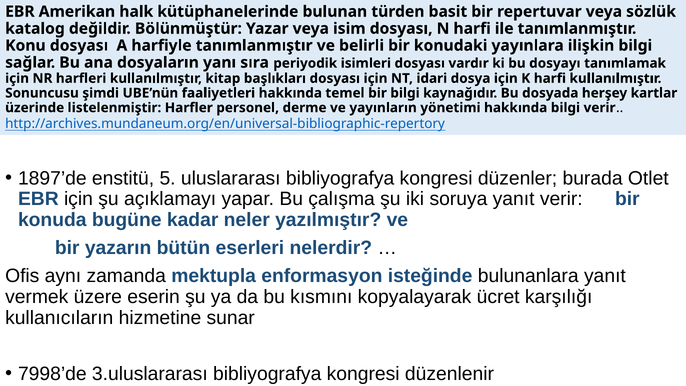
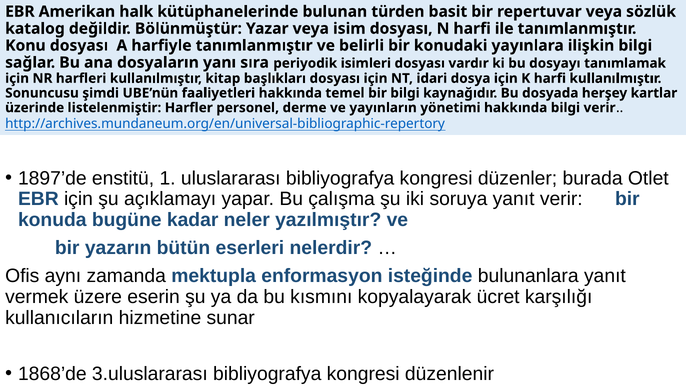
5: 5 -> 1
7998’de: 7998’de -> 1868’de
